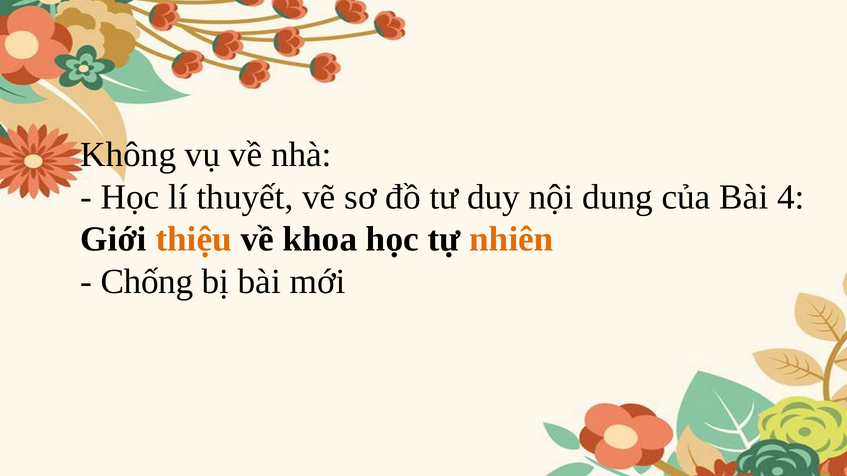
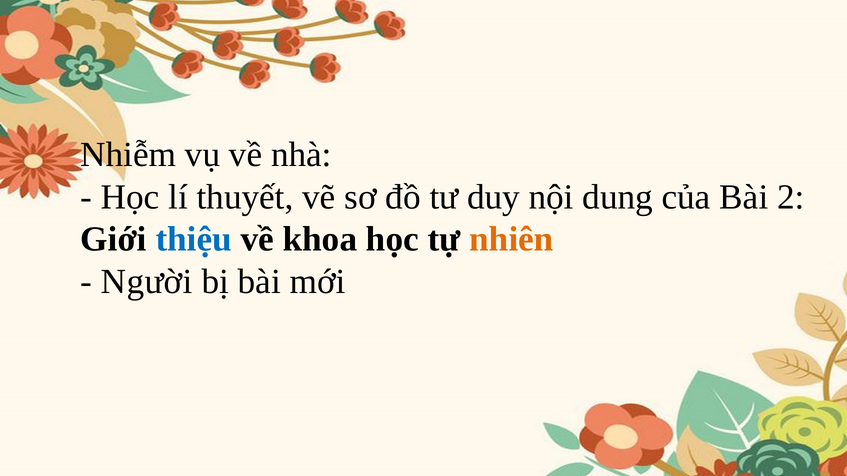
Không: Không -> Nhiễm
4: 4 -> 2
thiệu colour: orange -> blue
Chống: Chống -> Người
